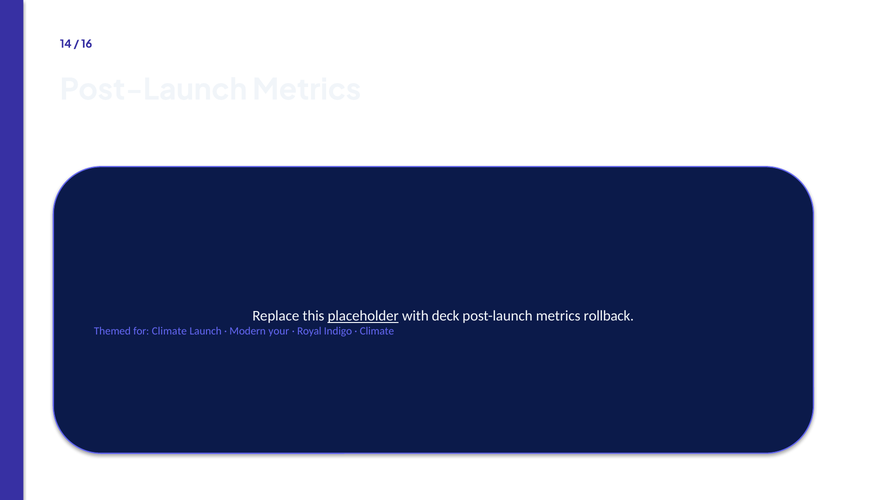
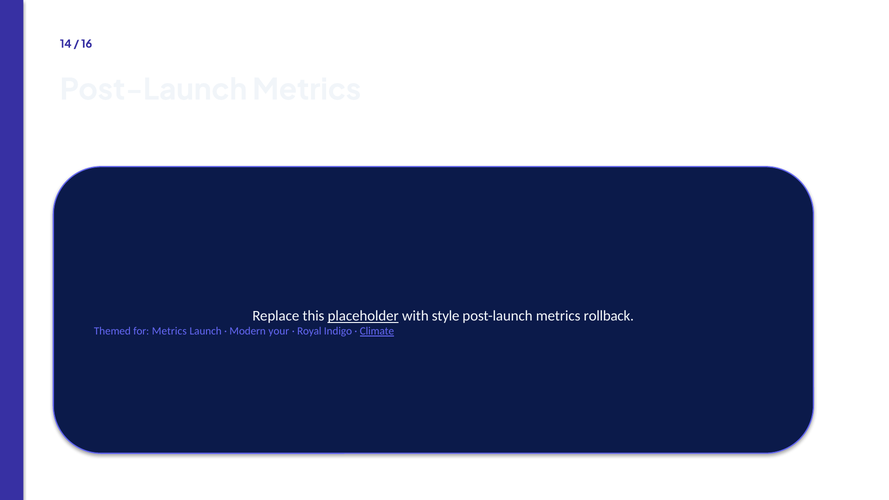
deck: deck -> style
for Climate: Climate -> Metrics
Climate at (377, 331) underline: none -> present
